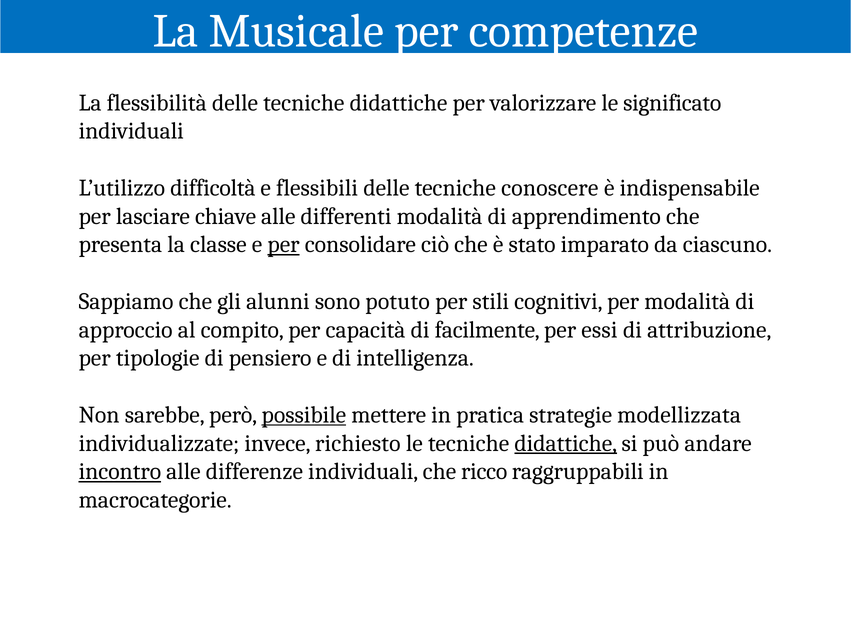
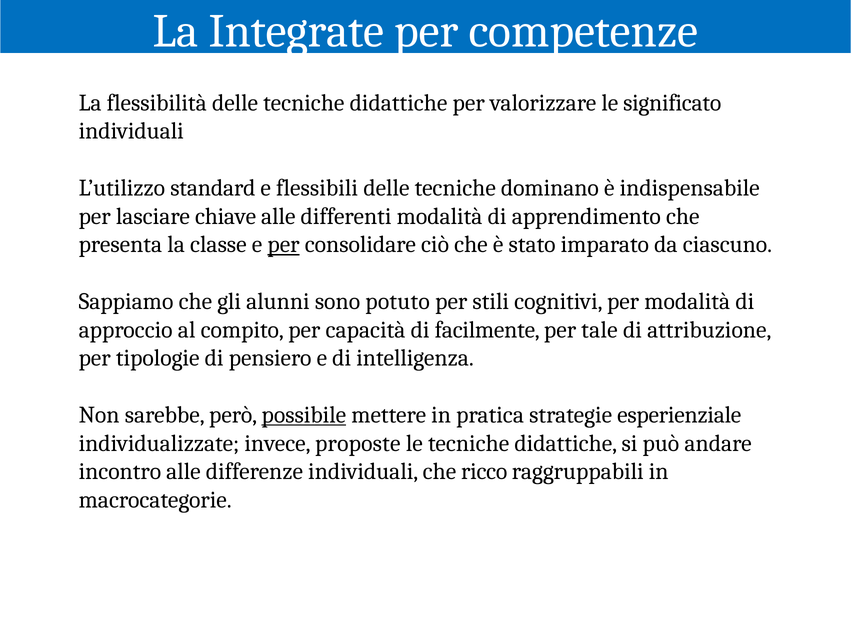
Musicale: Musicale -> Integrate
difficoltà: difficoltà -> standard
conoscere: conoscere -> dominano
essi: essi -> tale
modellizzata: modellizzata -> esperienziale
richiesto: richiesto -> proposte
didattiche at (566, 443) underline: present -> none
incontro underline: present -> none
